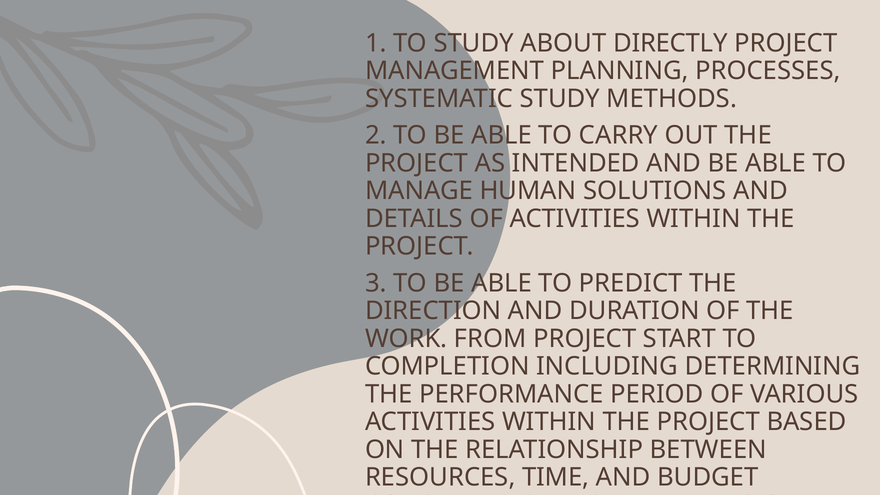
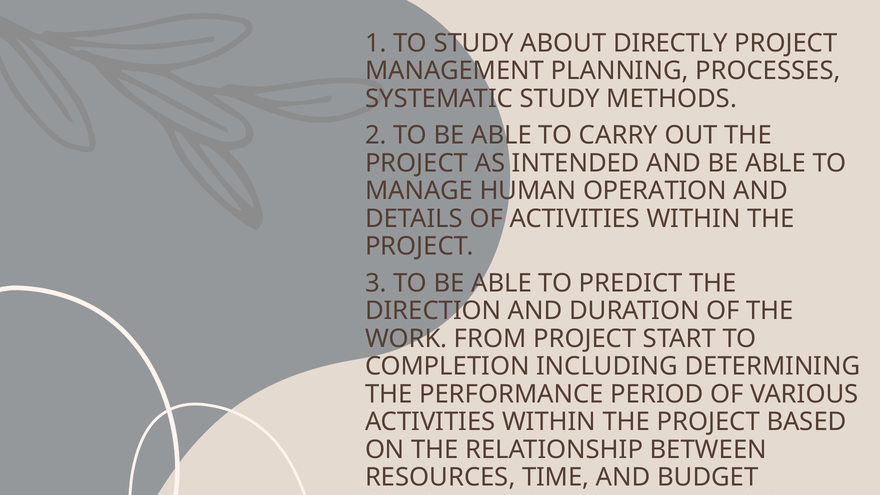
SOLUTIONS: SOLUTIONS -> OPERATION
